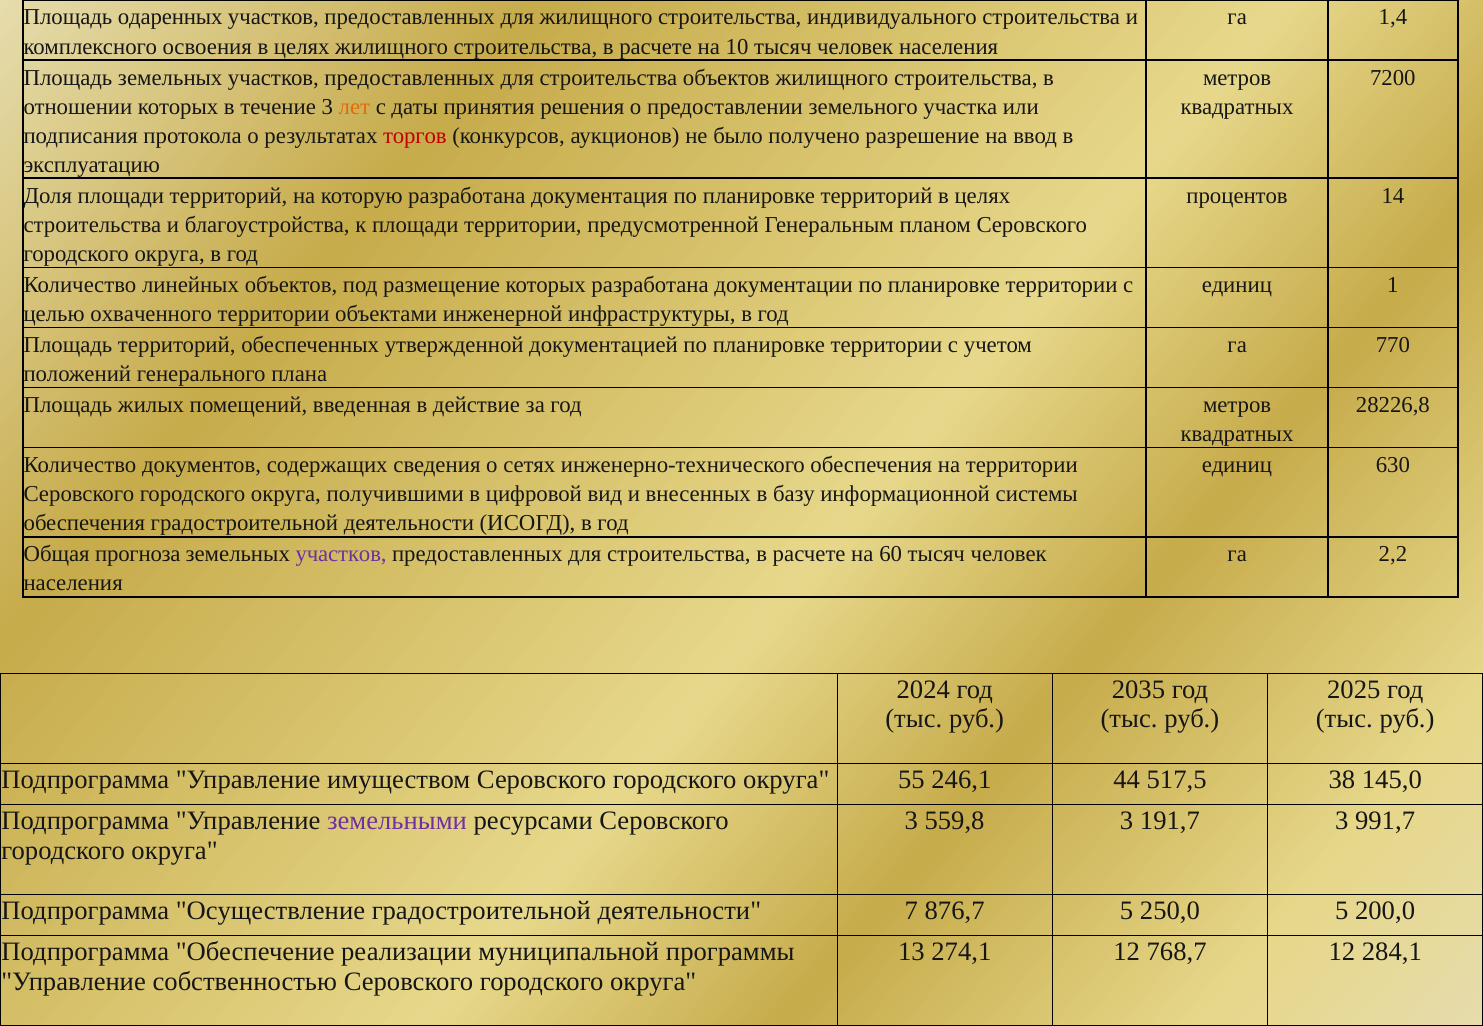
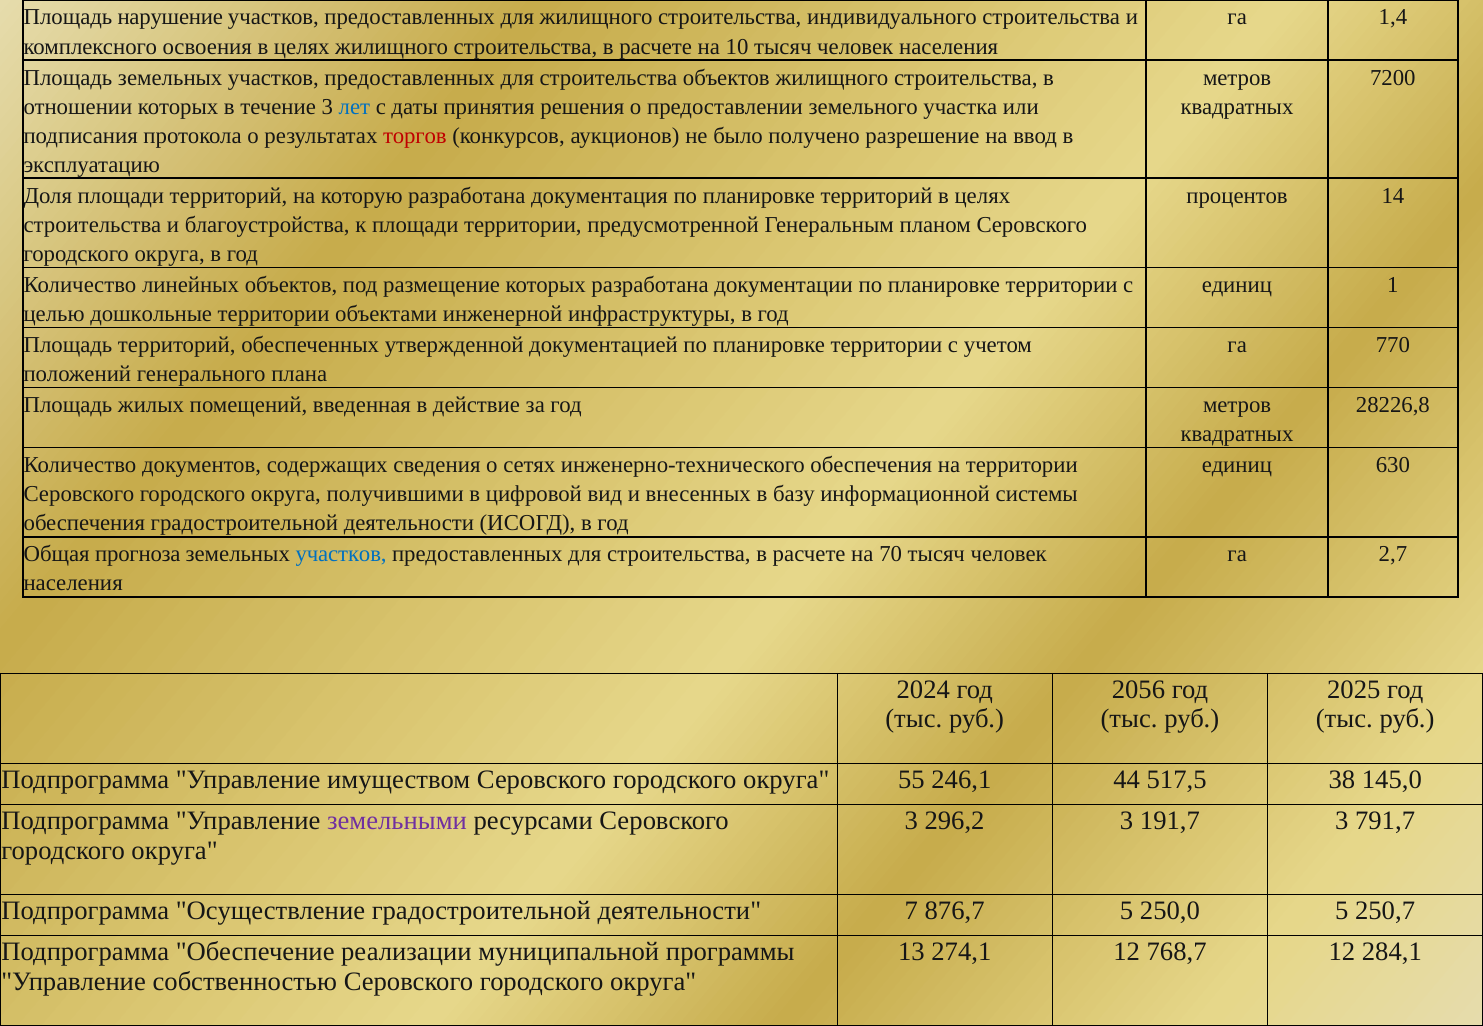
одаренных: одаренных -> нарушение
лет colour: orange -> blue
охваченного: охваченного -> дошкольные
участков at (341, 555) colour: purple -> blue
60: 60 -> 70
2,2: 2,2 -> 2,7
2035: 2035 -> 2056
559,8: 559,8 -> 296,2
991,7: 991,7 -> 791,7
200,0: 200,0 -> 250,7
